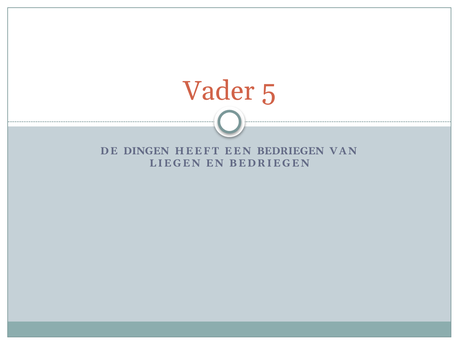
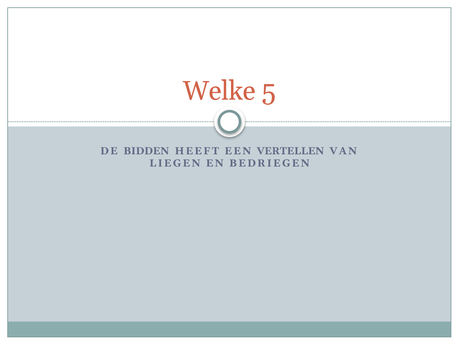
Vader: Vader -> Welke
DINGEN: DINGEN -> BIDDEN
EEN BEDRIEGEN: BEDRIEGEN -> VERTELLEN
